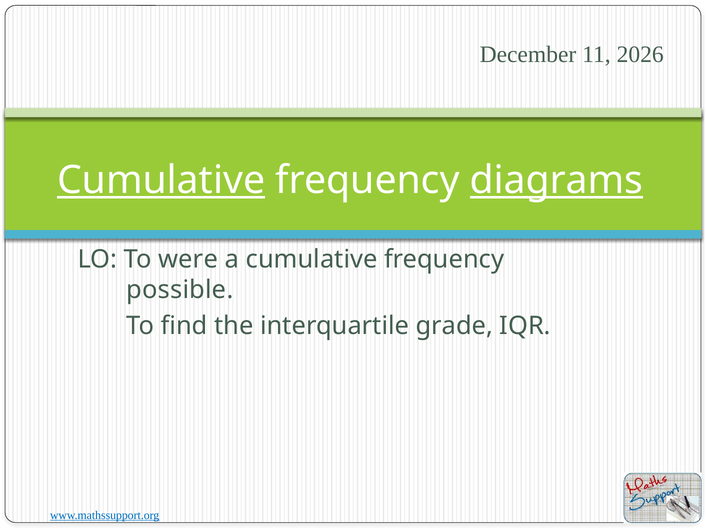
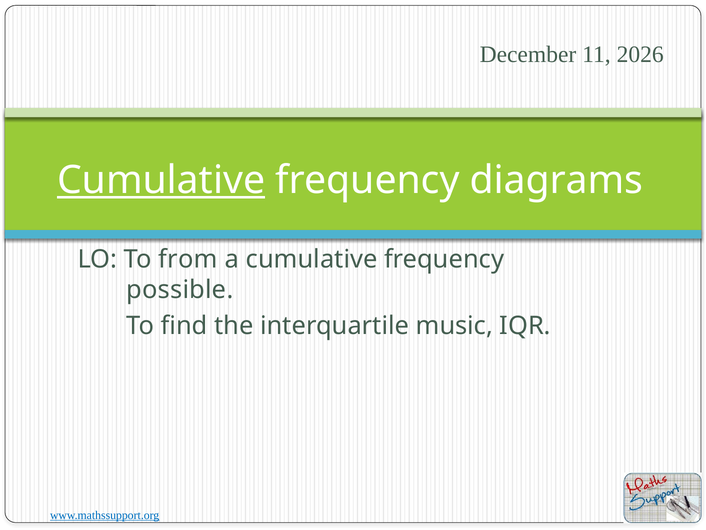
diagrams underline: present -> none
were: were -> from
grade: grade -> music
